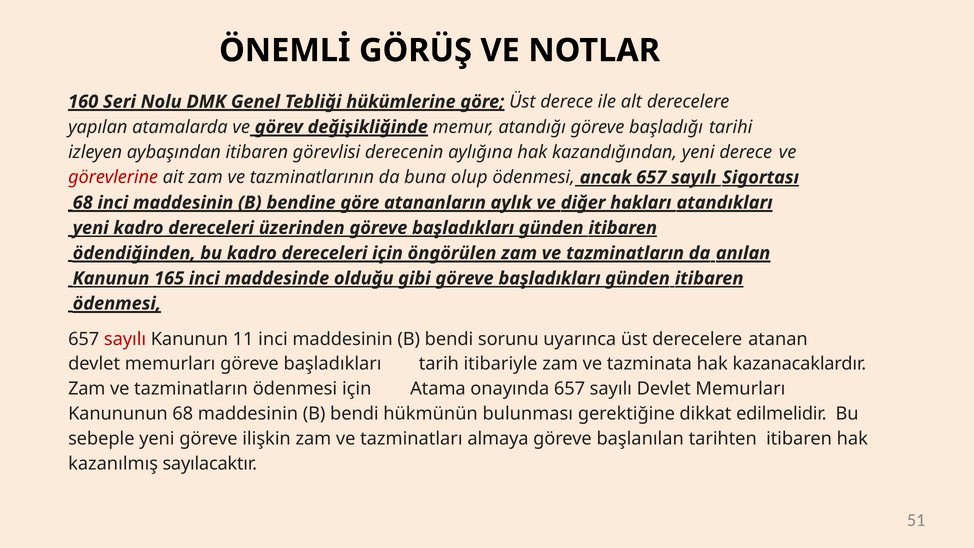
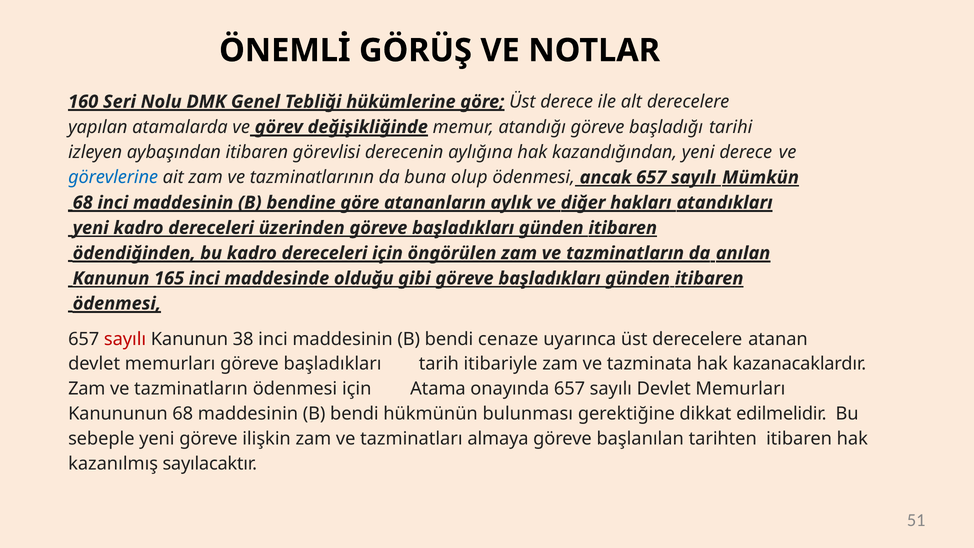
görevlerine colour: red -> blue
Sigortası: Sigortası -> Mümkün
11: 11 -> 38
sorunu: sorunu -> cenaze
